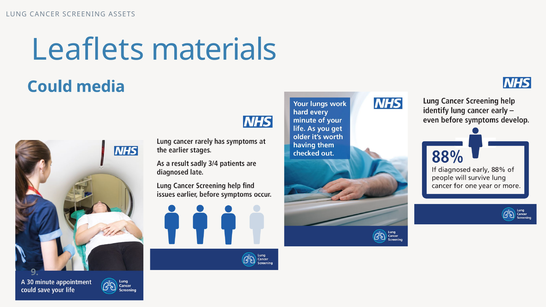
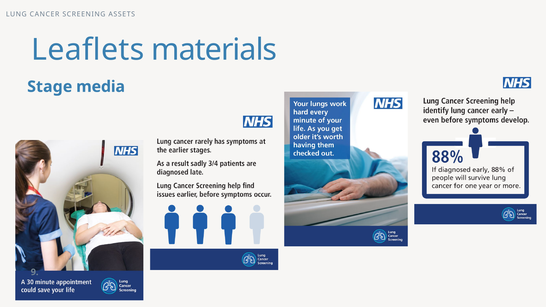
Could: Could -> Stage
